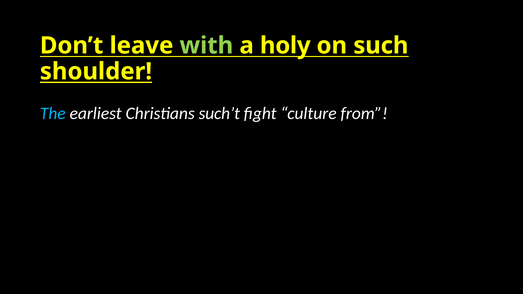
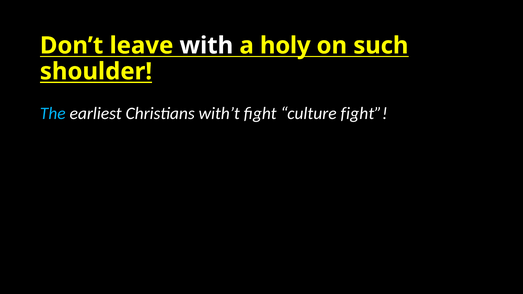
with colour: light green -> white
such’t: such’t -> with’t
culture from: from -> fight
